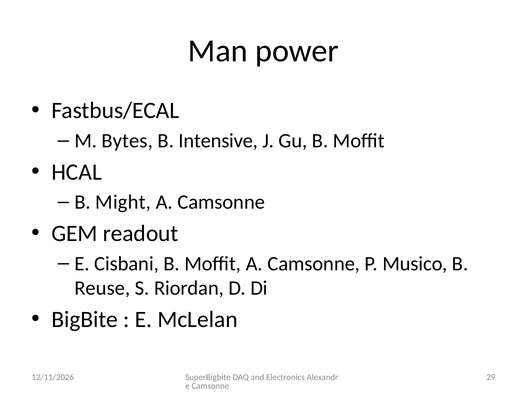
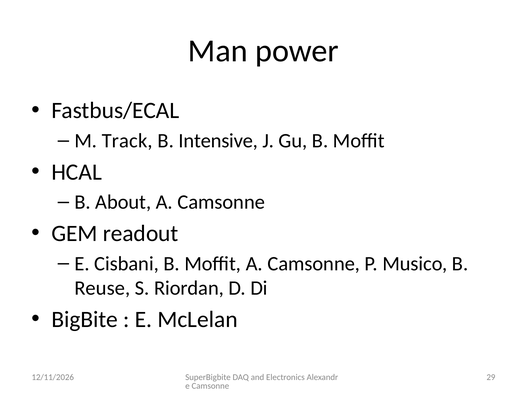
Bytes: Bytes -> Track
Might: Might -> About
